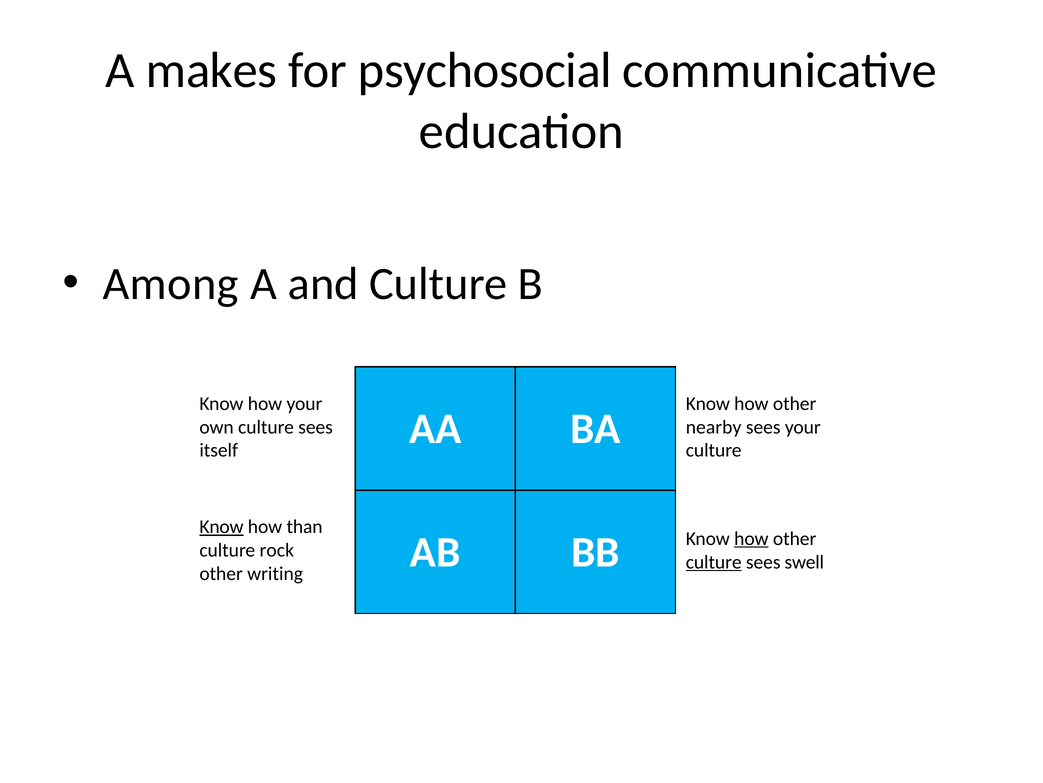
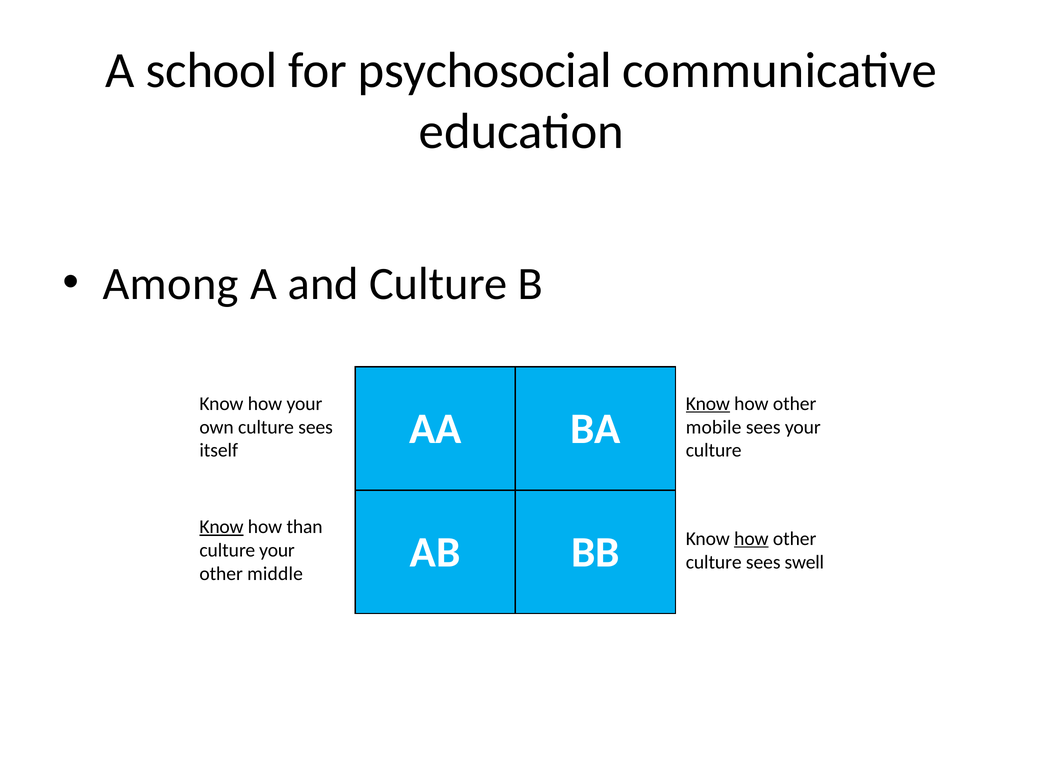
makes: makes -> school
Know at (708, 403) underline: none -> present
nearby: nearby -> mobile
culture rock: rock -> your
culture at (714, 562) underline: present -> none
writing: writing -> middle
